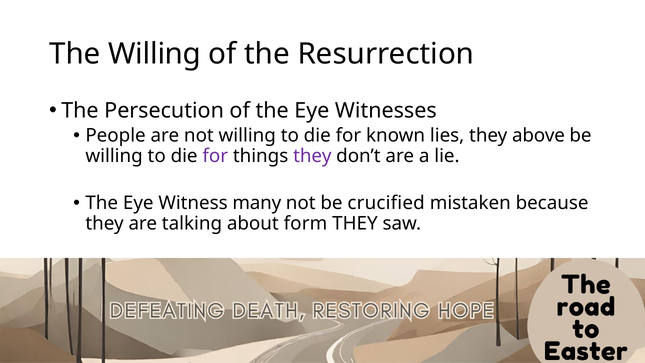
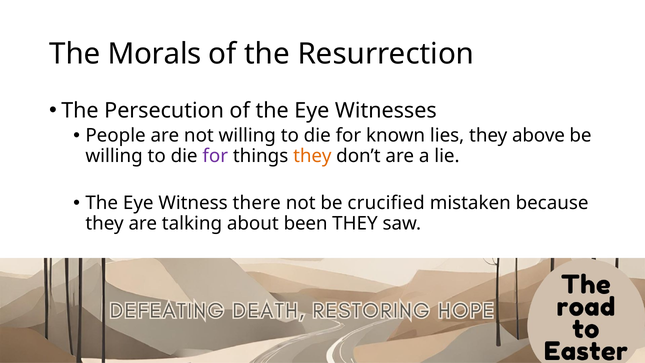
The Willing: Willing -> Morals
they at (312, 156) colour: purple -> orange
many: many -> there
form: form -> been
